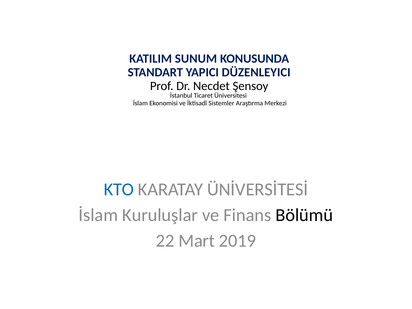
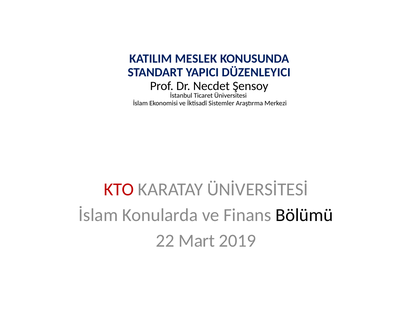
SUNUM: SUNUM -> MESLEK
KTO colour: blue -> red
Kuruluşlar: Kuruluşlar -> Konularda
